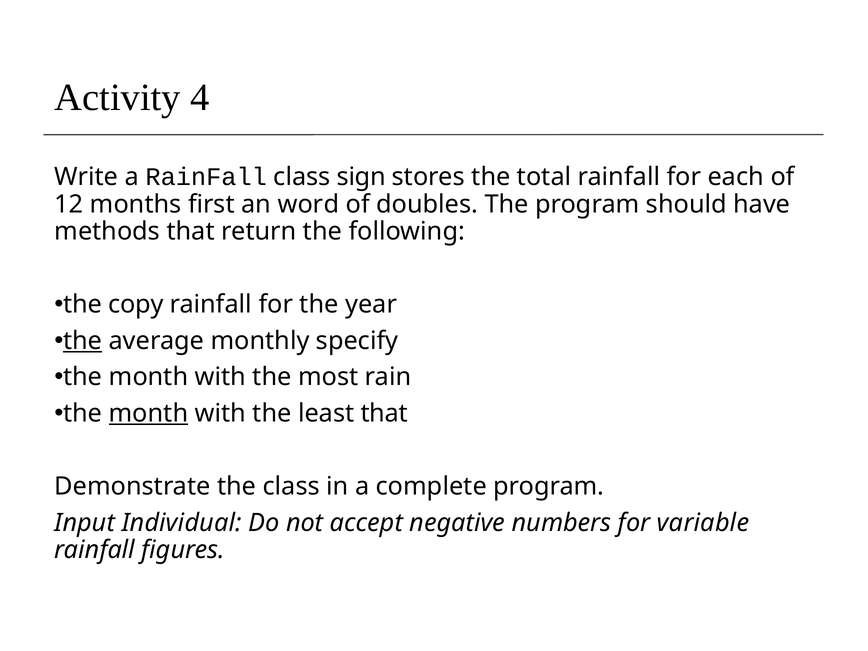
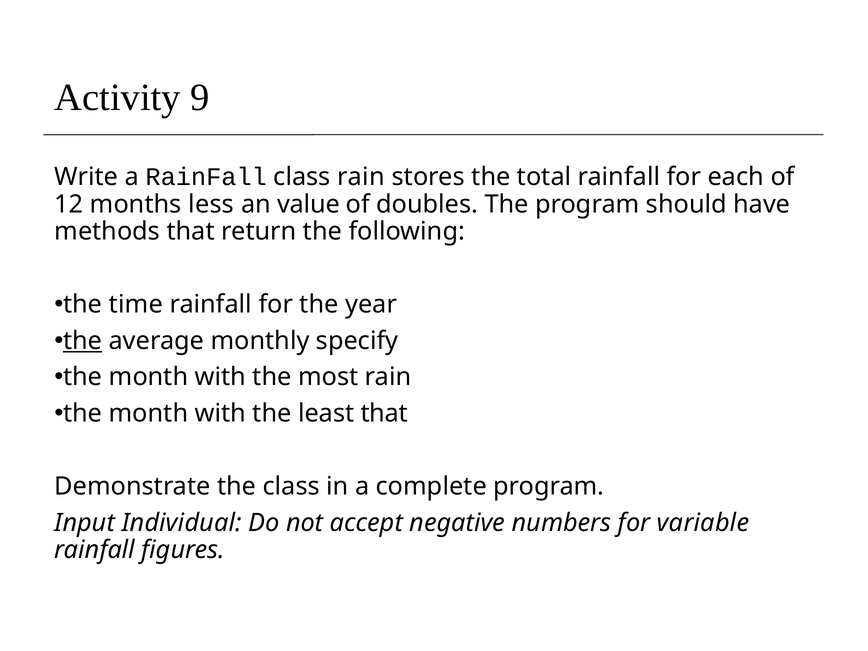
4: 4 -> 9
class sign: sign -> rain
first: first -> less
word: word -> value
copy: copy -> time
month at (148, 414) underline: present -> none
